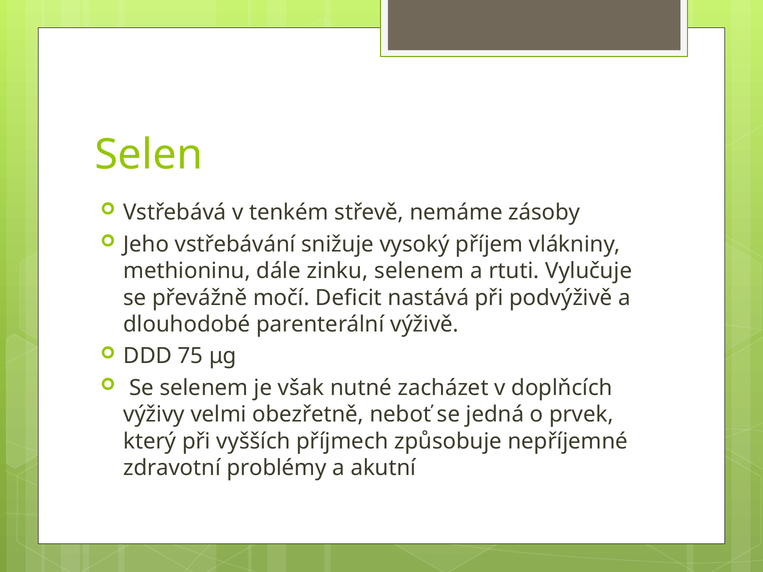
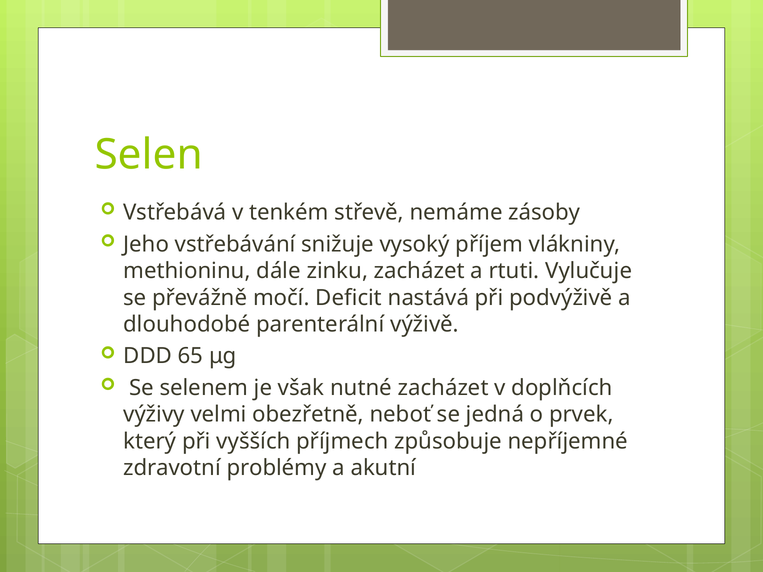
zinku selenem: selenem -> zacházet
75: 75 -> 65
